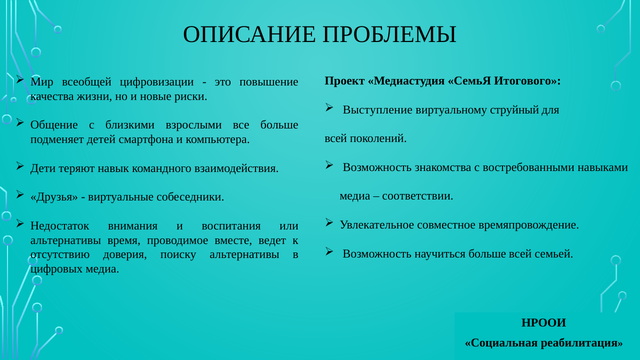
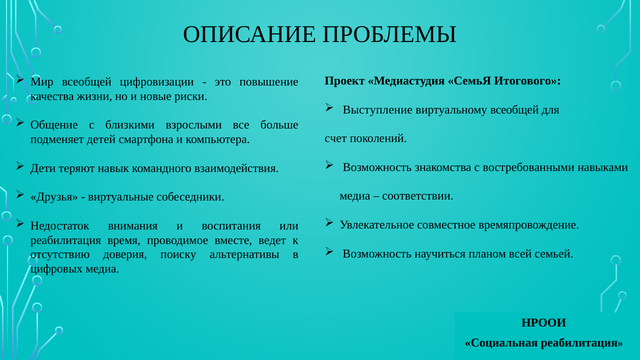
виртуальному струйный: струйный -> всеобщей
всей at (336, 138): всей -> счет
альтернативы at (66, 240): альтернативы -> реабилитация
научиться больше: больше -> планом
